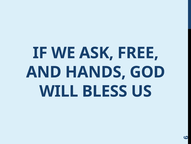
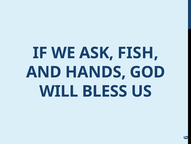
FREE: FREE -> FISH
